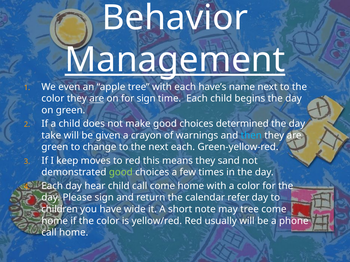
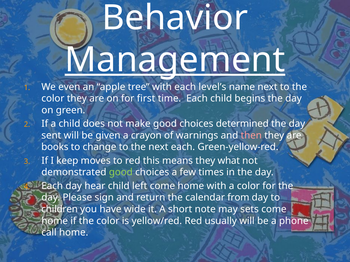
have’s: have’s -> level’s
are at (97, 99) underline: present -> none
for sign: sign -> first
take: take -> sent
then colour: light blue -> pink
green at (55, 147): green -> books
sand: sand -> what
child call: call -> left
refer: refer -> from
may tree: tree -> sets
